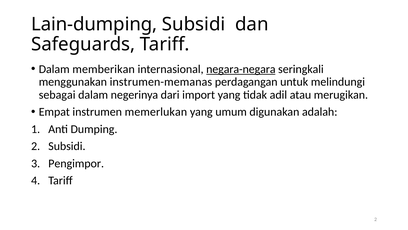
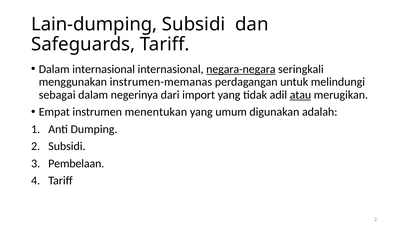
Dalam memberikan: memberikan -> internasional
atau underline: none -> present
memerlukan: memerlukan -> menentukan
Pengimpor: Pengimpor -> Pembelaan
